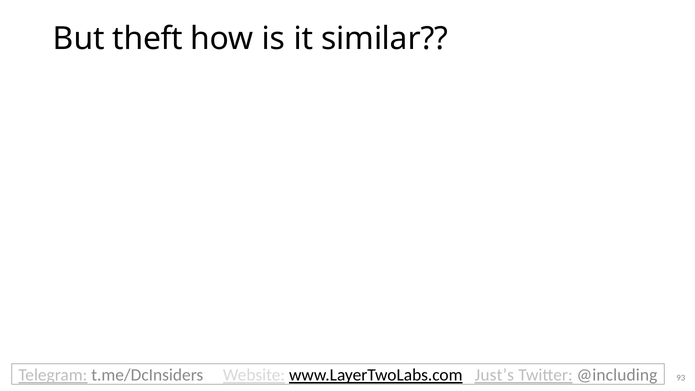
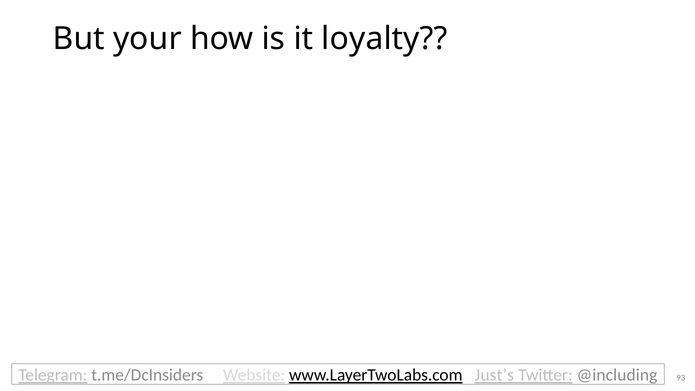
theft: theft -> your
similar: similar -> loyalty
